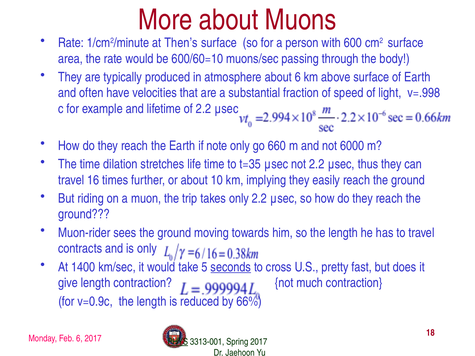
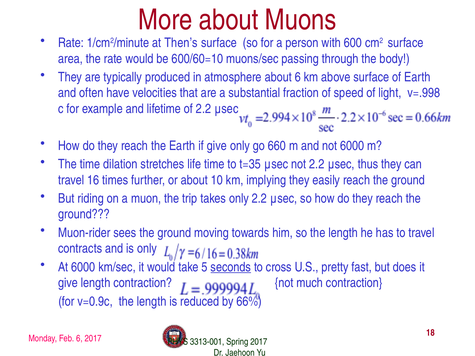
if note: note -> give
At 1400: 1400 -> 6000
PHYS underline: present -> none
